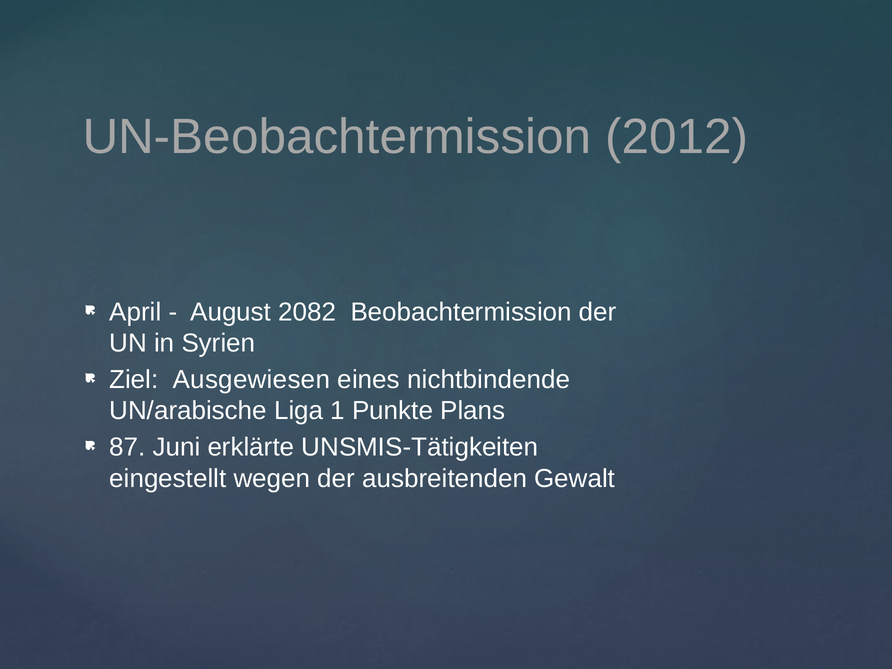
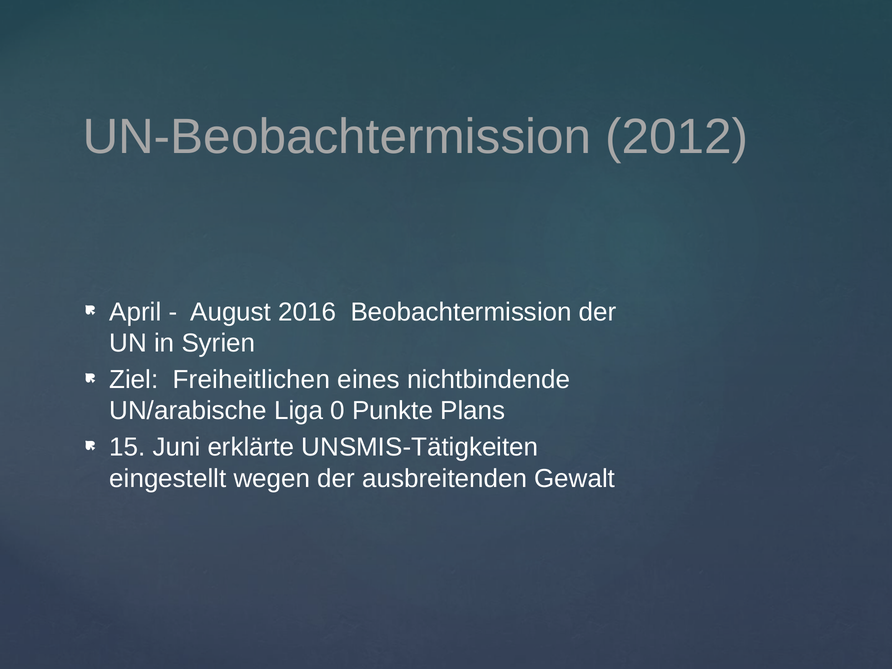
2082: 2082 -> 2016
Ausgewiesen: Ausgewiesen -> Freiheitlichen
1: 1 -> 0
87: 87 -> 15
